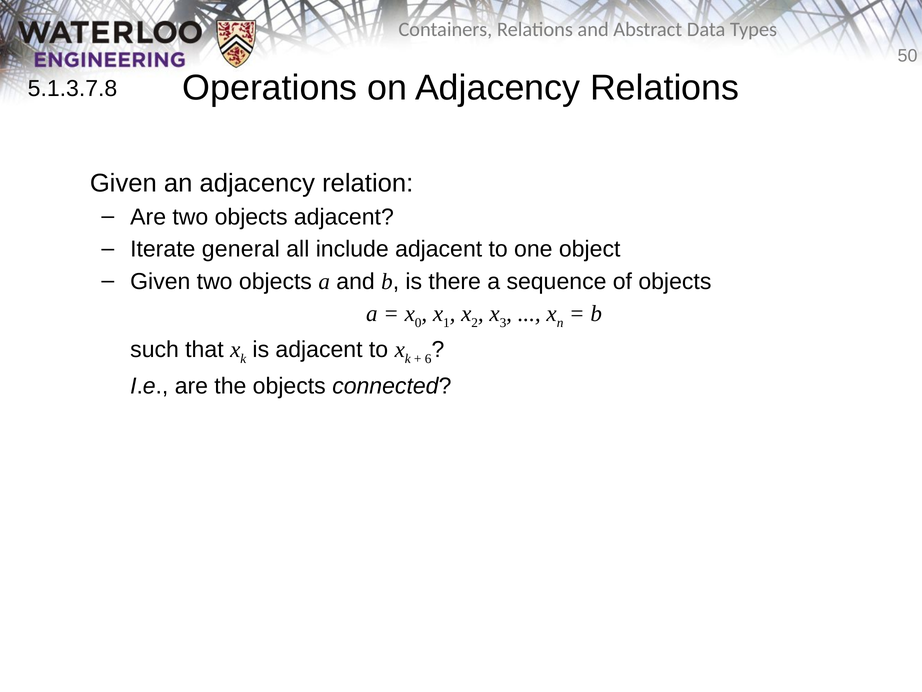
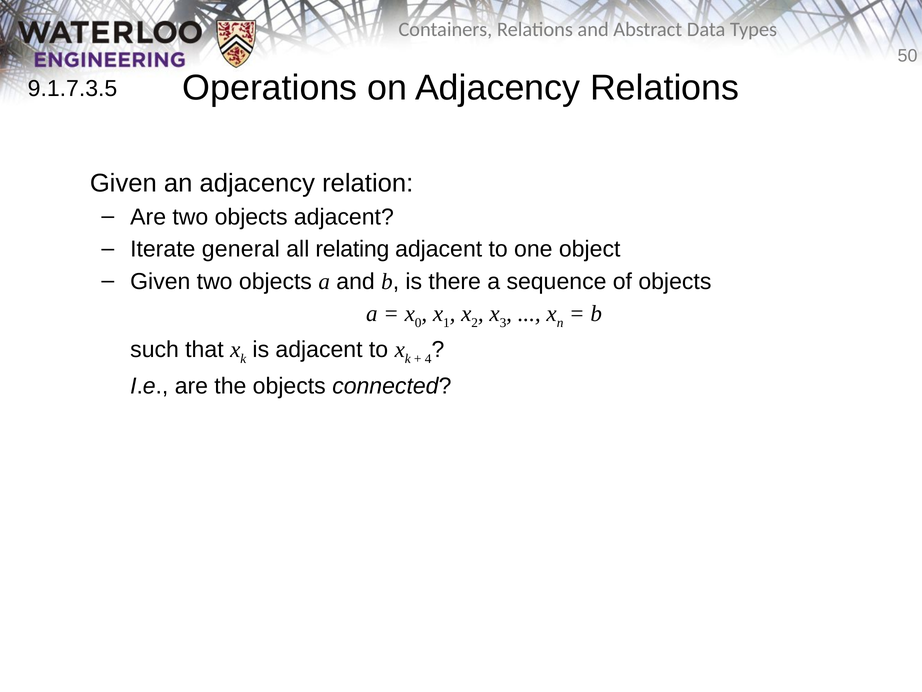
5.1.3.7.8: 5.1.3.7.8 -> 9.1.7.3.5
include: include -> relating
6: 6 -> 4
